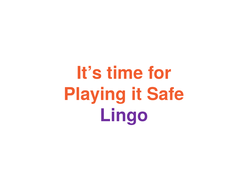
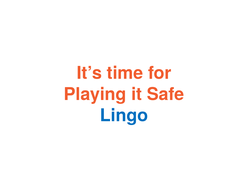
Lingo colour: purple -> blue
